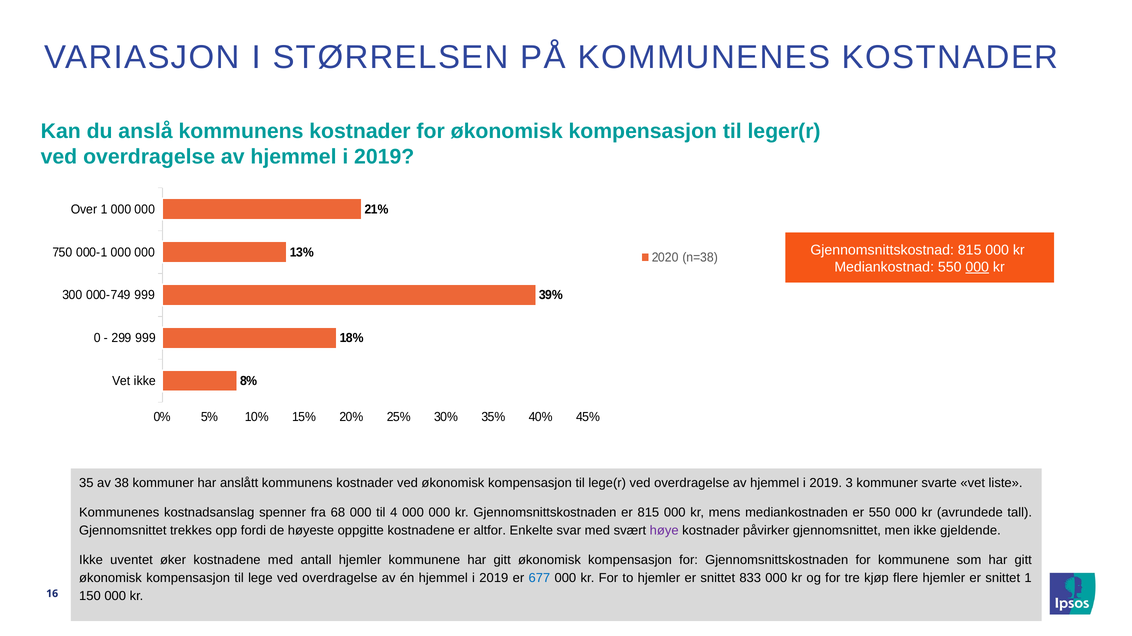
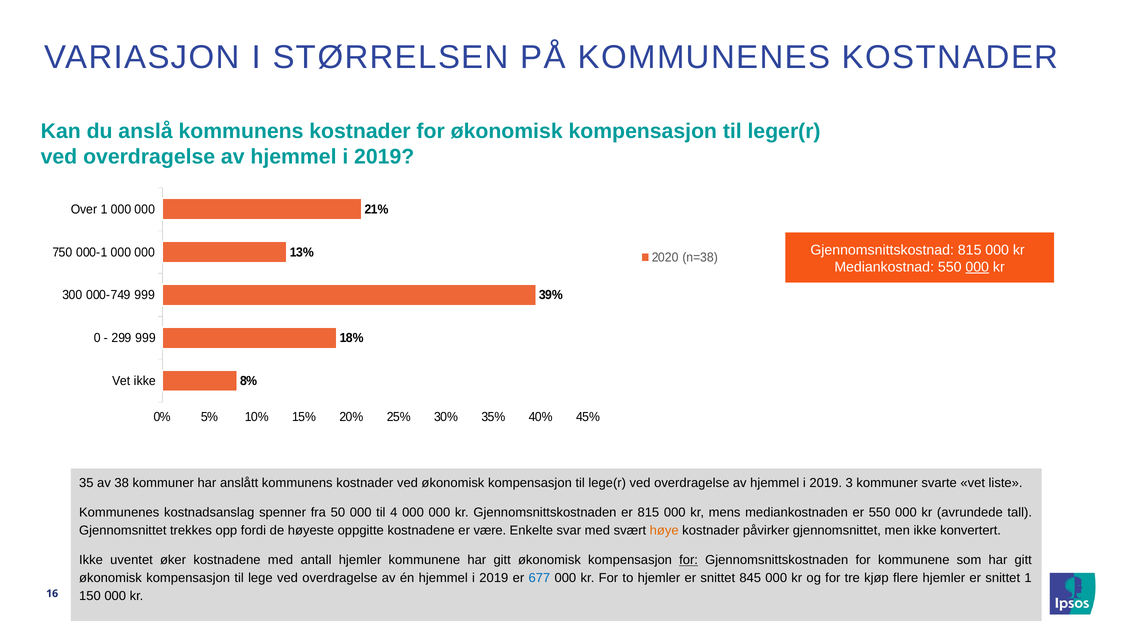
68: 68 -> 50
altfor: altfor -> være
høye colour: purple -> orange
gjeldende: gjeldende -> konvertert
for at (689, 561) underline: none -> present
833: 833 -> 845
